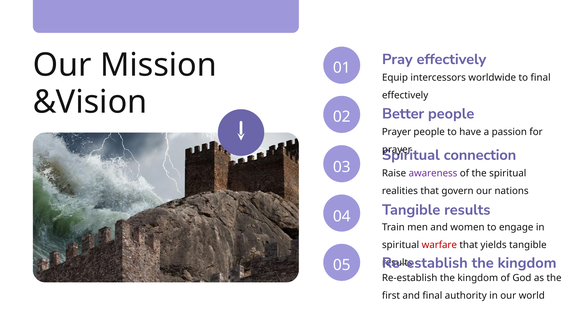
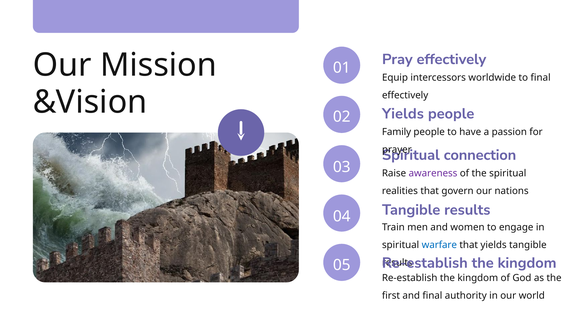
Better at (403, 113): Better -> Yields
Prayer at (397, 132): Prayer -> Family
warfare colour: red -> blue
